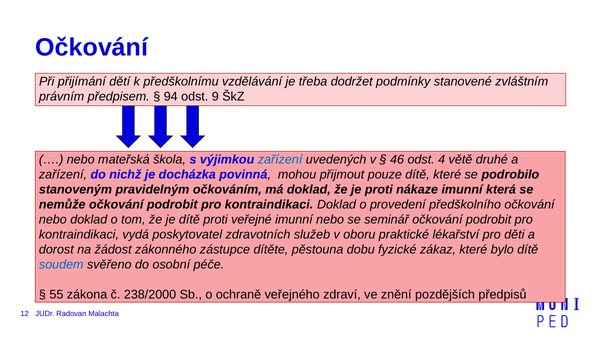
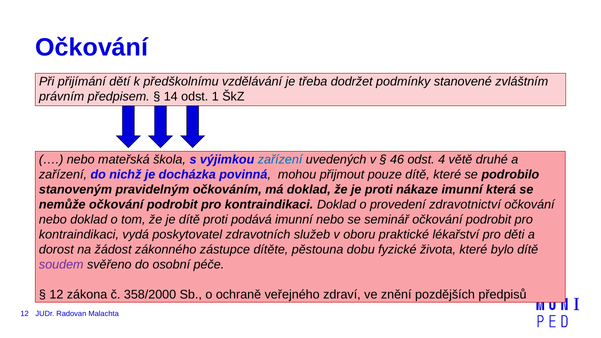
94: 94 -> 14
9: 9 -> 1
předškolního: předškolního -> zdravotnictví
veřejné: veřejné -> podává
zákaz: zákaz -> života
soudem colour: blue -> purple
55 at (56, 295): 55 -> 12
238/2000: 238/2000 -> 358/2000
